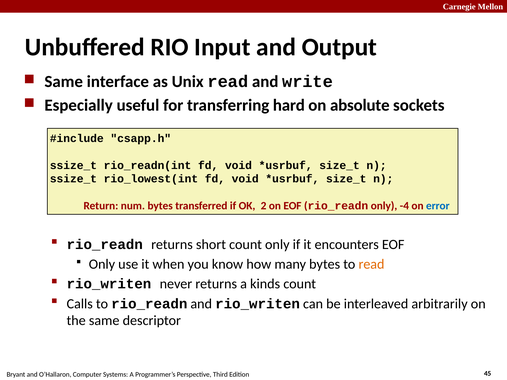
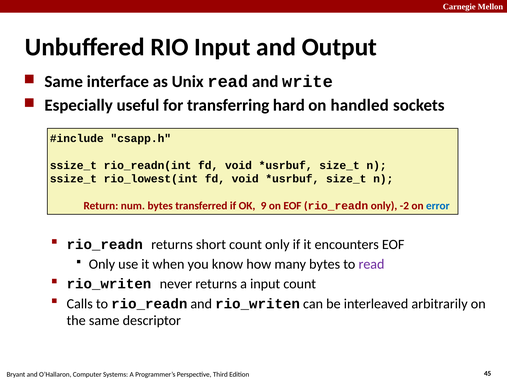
absolute: absolute -> handled
2: 2 -> 9
-4: -4 -> -2
read at (371, 264) colour: orange -> purple
a kinds: kinds -> input
